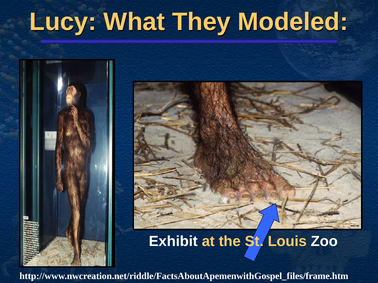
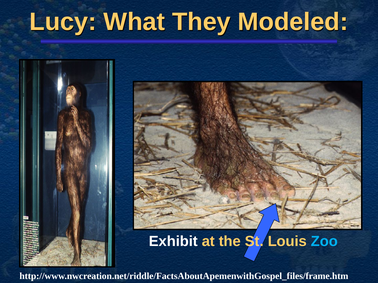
Zoo colour: white -> light blue
